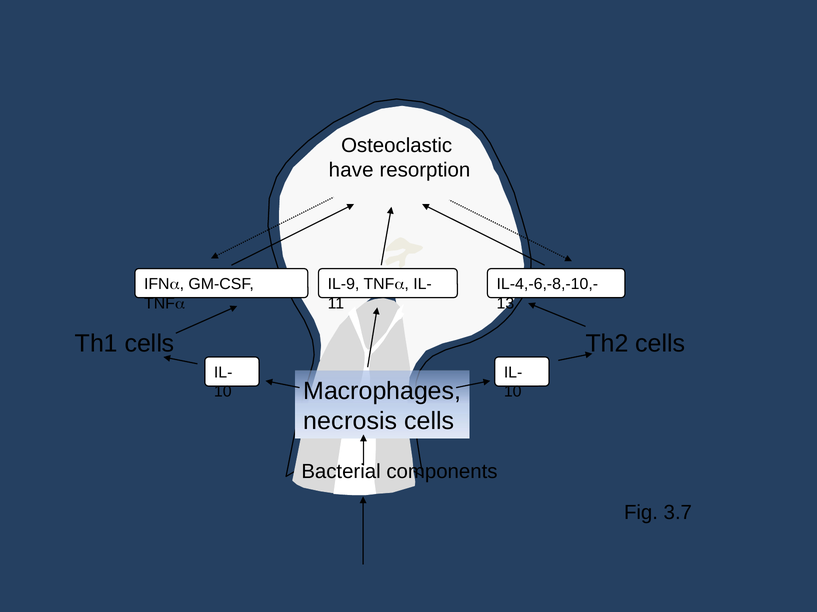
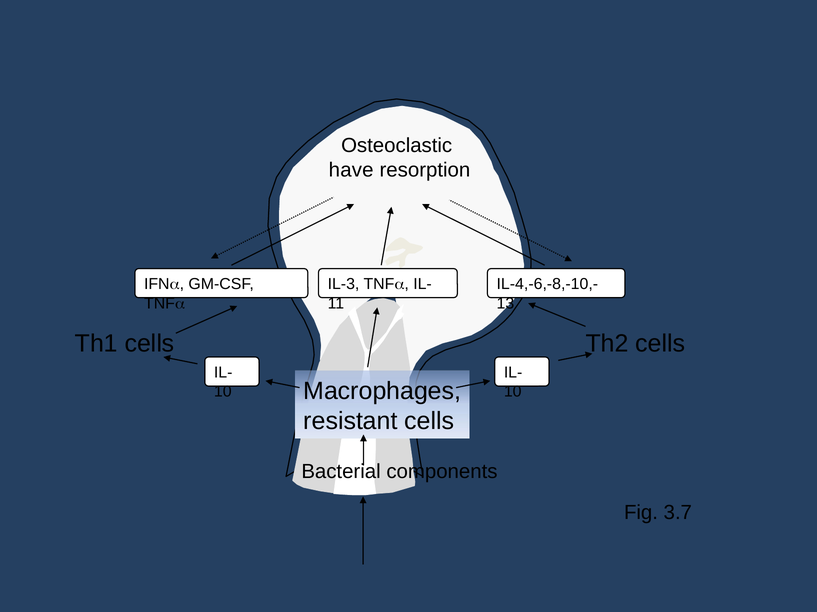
IL-9: IL-9 -> IL-3
necrosis: necrosis -> resistant
